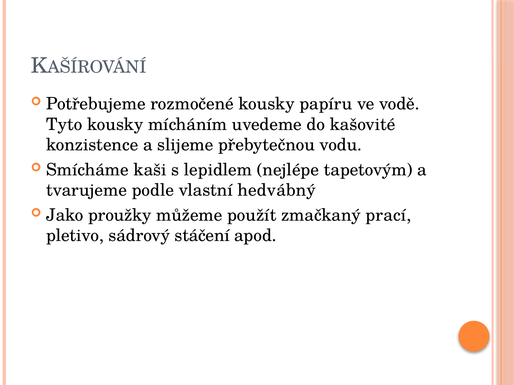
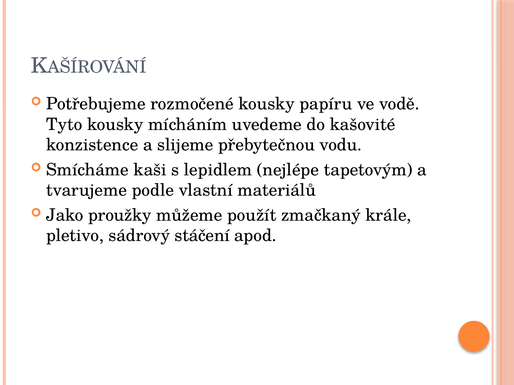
hedvábný: hedvábný -> materiálů
prací: prací -> krále
